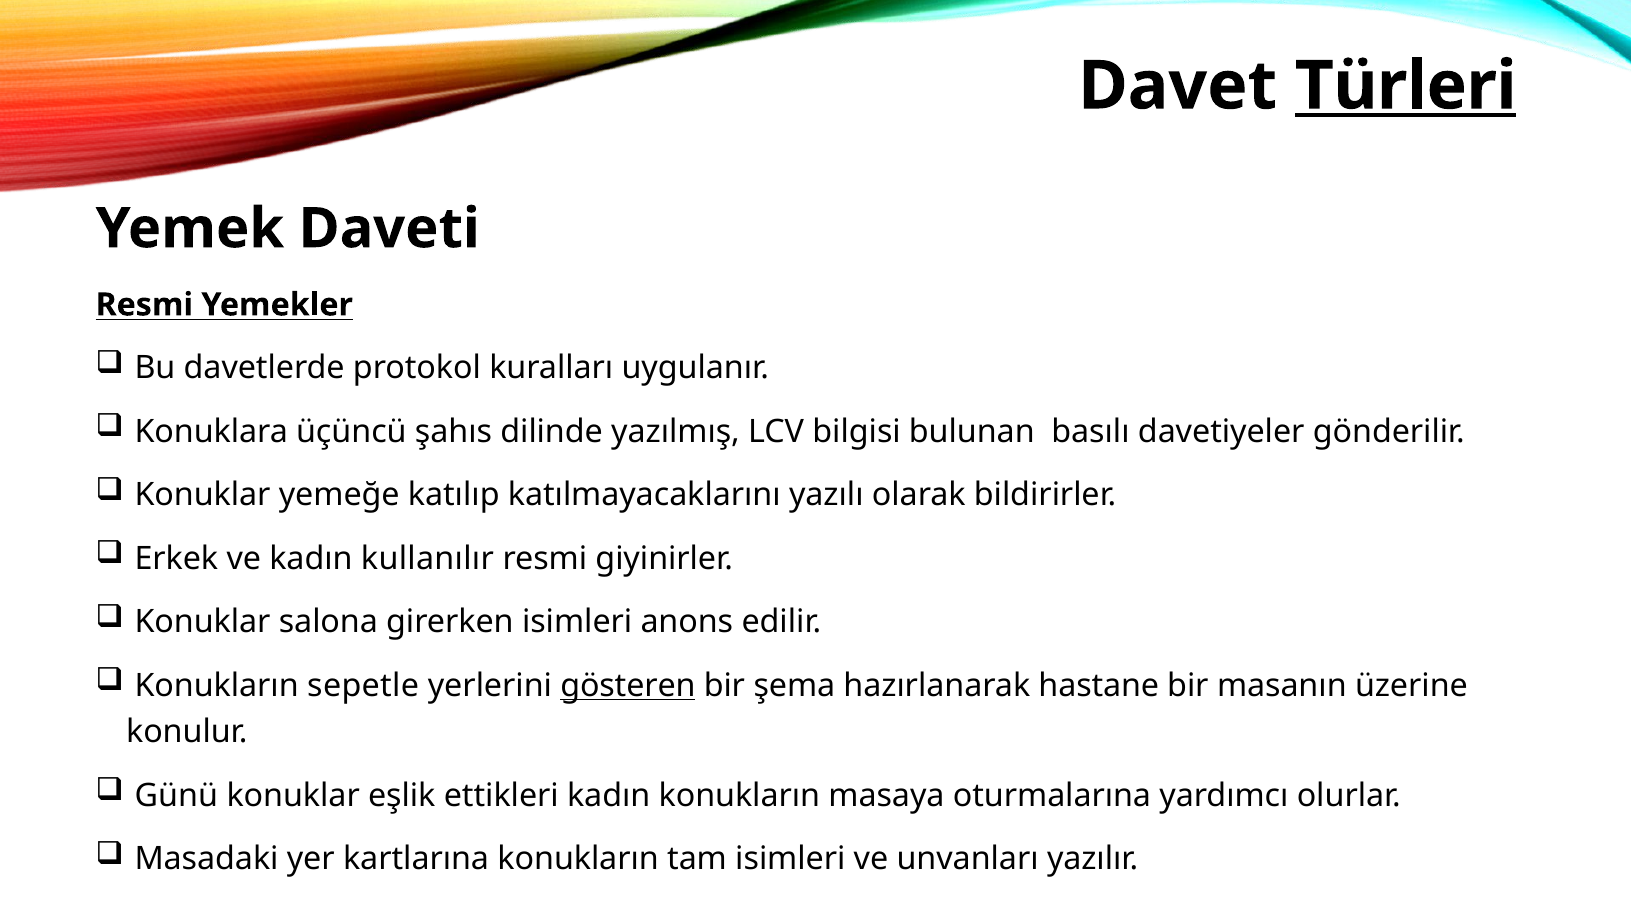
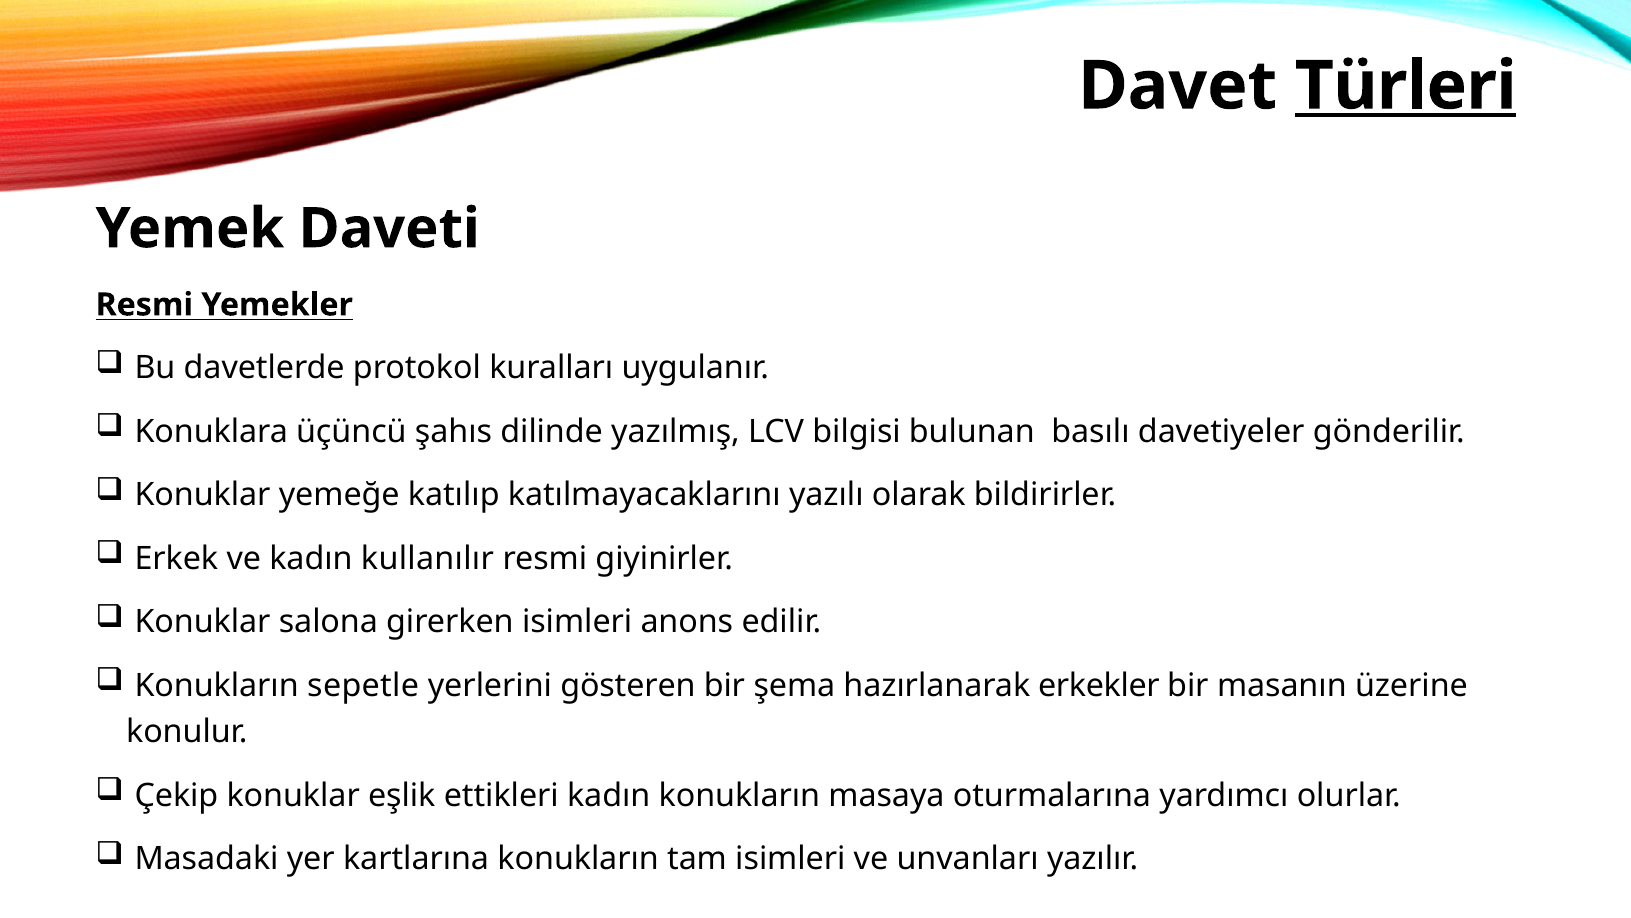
gösteren underline: present -> none
hastane: hastane -> erkekler
Günü: Günü -> Çekip
